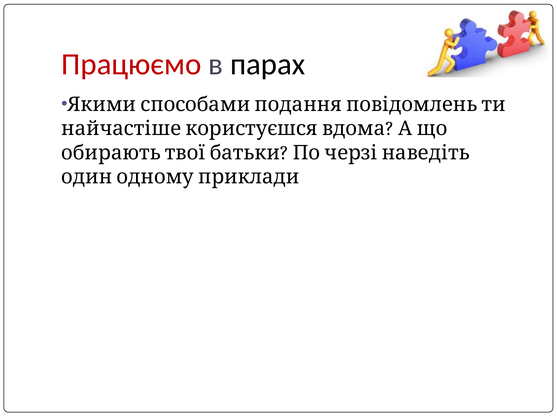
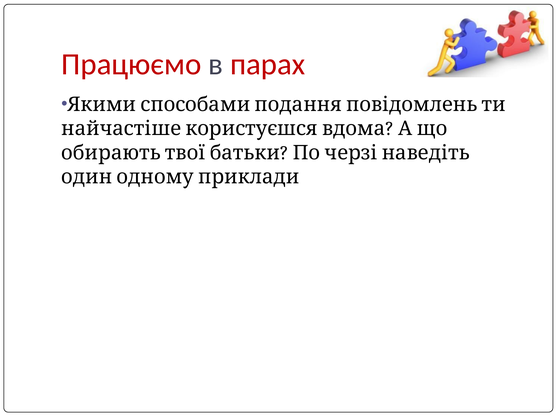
парах colour: black -> red
